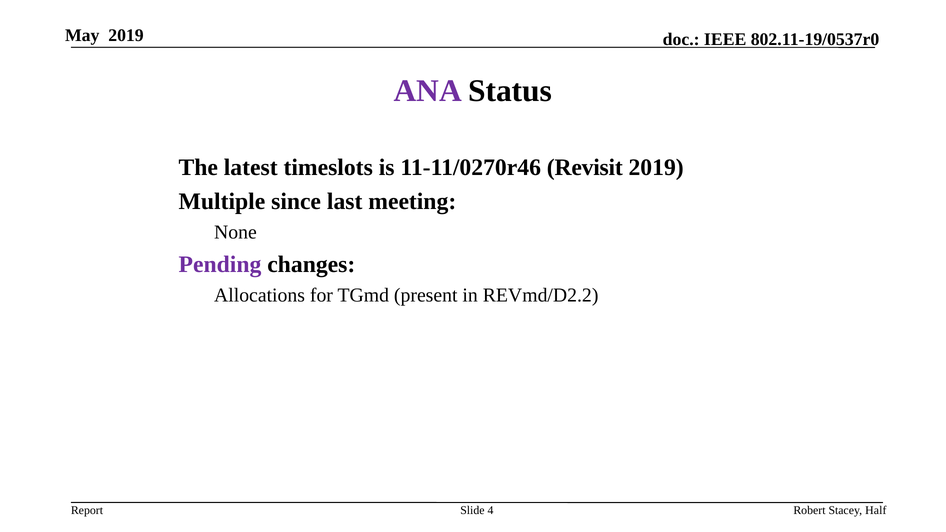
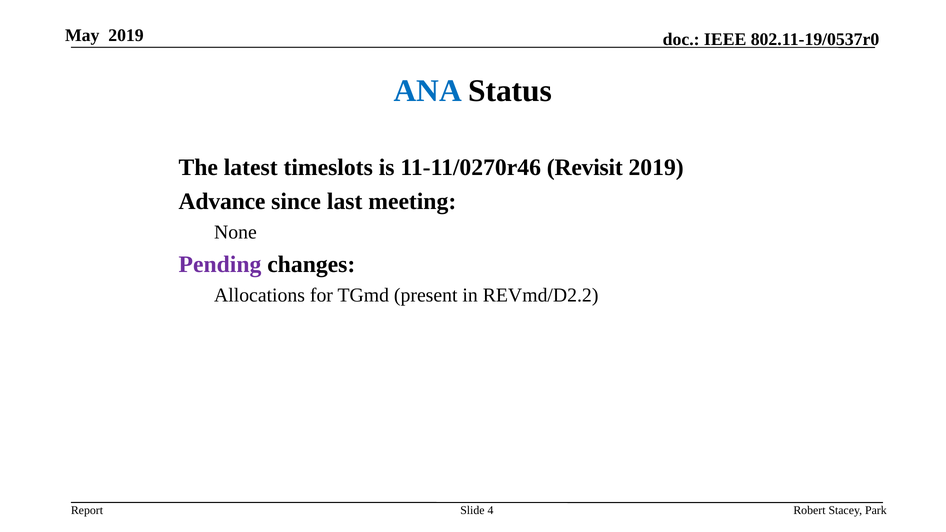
ANA colour: purple -> blue
Multiple: Multiple -> Advance
Half: Half -> Park
